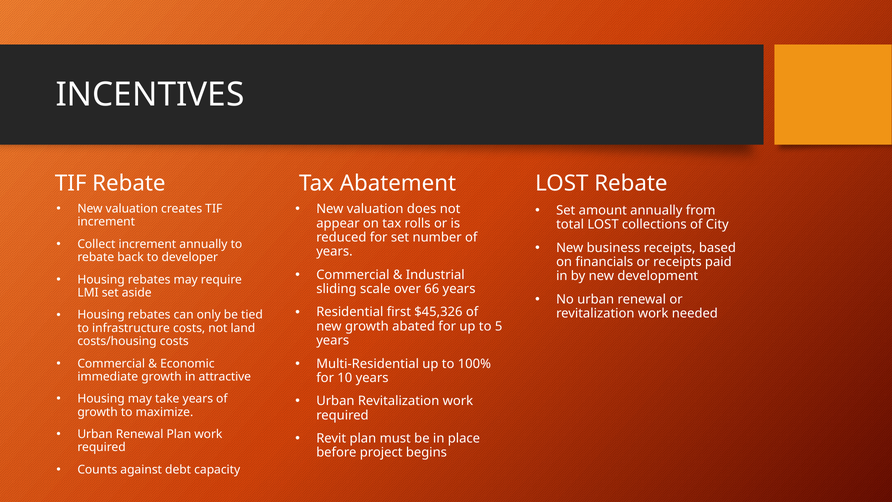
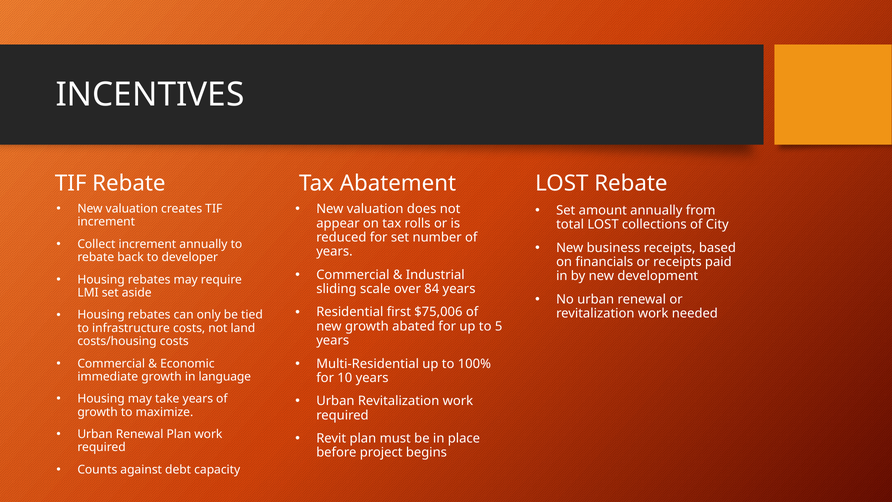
66: 66 -> 84
$45,326: $45,326 -> $75,006
attractive: attractive -> language
